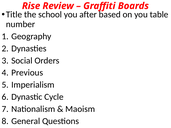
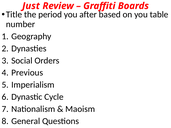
Rise: Rise -> Just
school: school -> period
